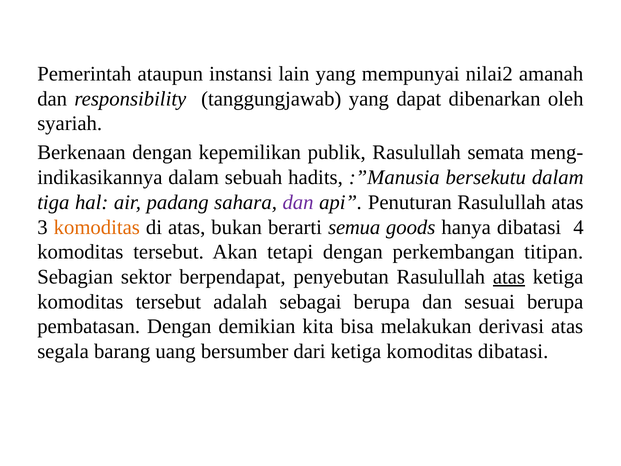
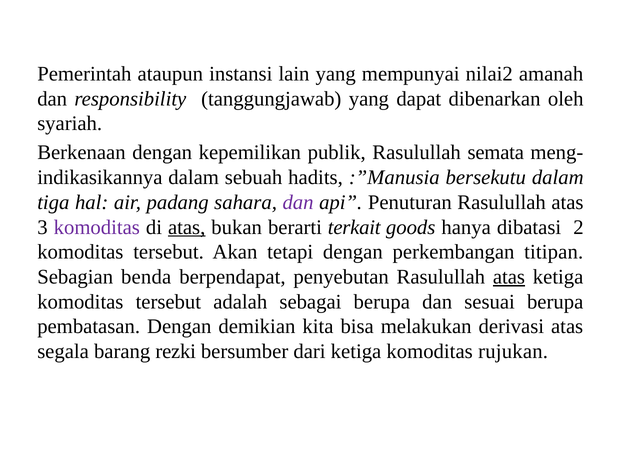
komoditas at (97, 227) colour: orange -> purple
atas at (187, 227) underline: none -> present
semua: semua -> terkait
4: 4 -> 2
sektor: sektor -> benda
uang: uang -> rezki
komoditas dibatasi: dibatasi -> rujukan
